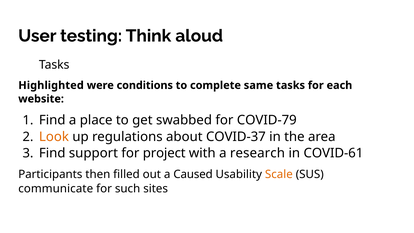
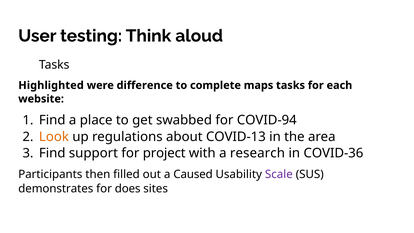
conditions: conditions -> difference
same: same -> maps
COVID-79: COVID-79 -> COVID-94
COVID-37: COVID-37 -> COVID-13
COVID-61: COVID-61 -> COVID-36
Scale colour: orange -> purple
communicate: communicate -> demonstrates
such: such -> does
